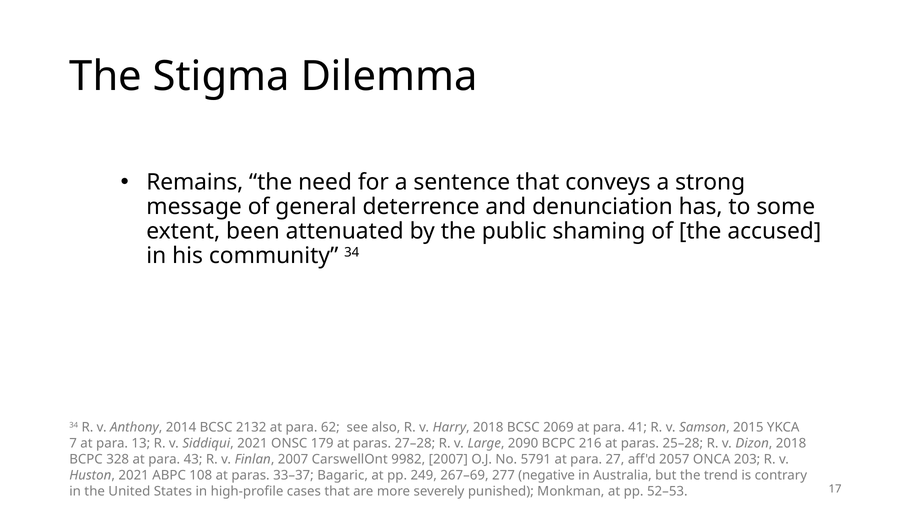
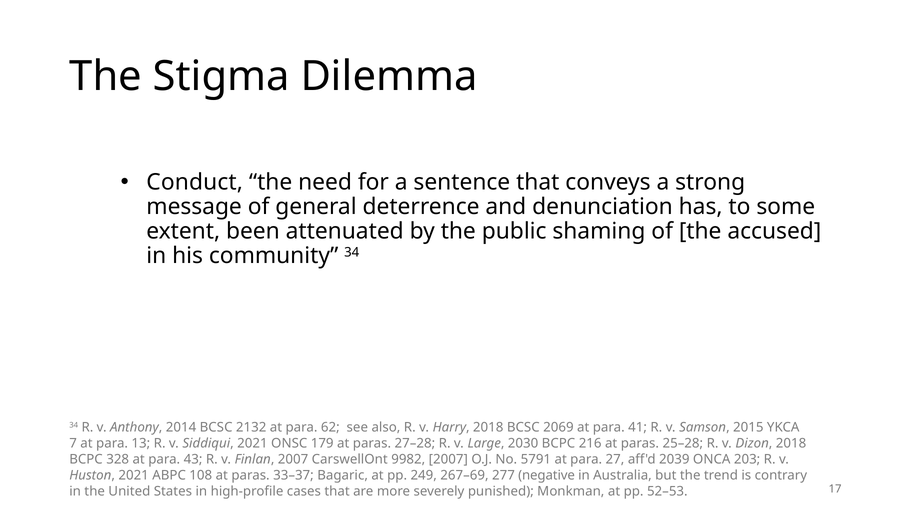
Remains: Remains -> Conduct
2090: 2090 -> 2030
2057: 2057 -> 2039
